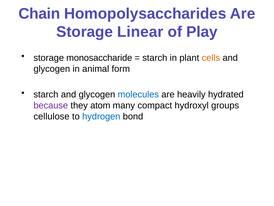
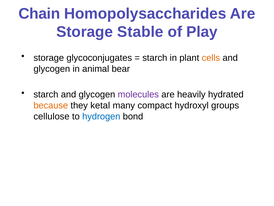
Linear: Linear -> Stable
monosaccharide: monosaccharide -> glycoconjugates
form: form -> bear
molecules colour: blue -> purple
because colour: purple -> orange
atom: atom -> ketal
